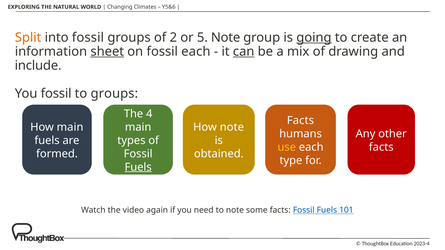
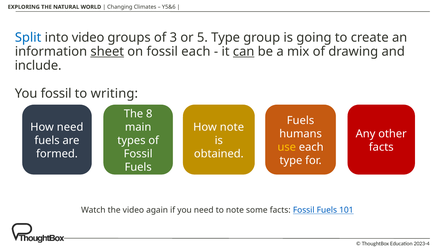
Split colour: orange -> blue
into fossil: fossil -> video
2: 2 -> 3
5 Note: Note -> Type
going underline: present -> none
to groups: groups -> writing
4: 4 -> 8
Facts at (300, 121): Facts -> Fuels
How main: main -> need
Fuels at (138, 167) underline: present -> none
